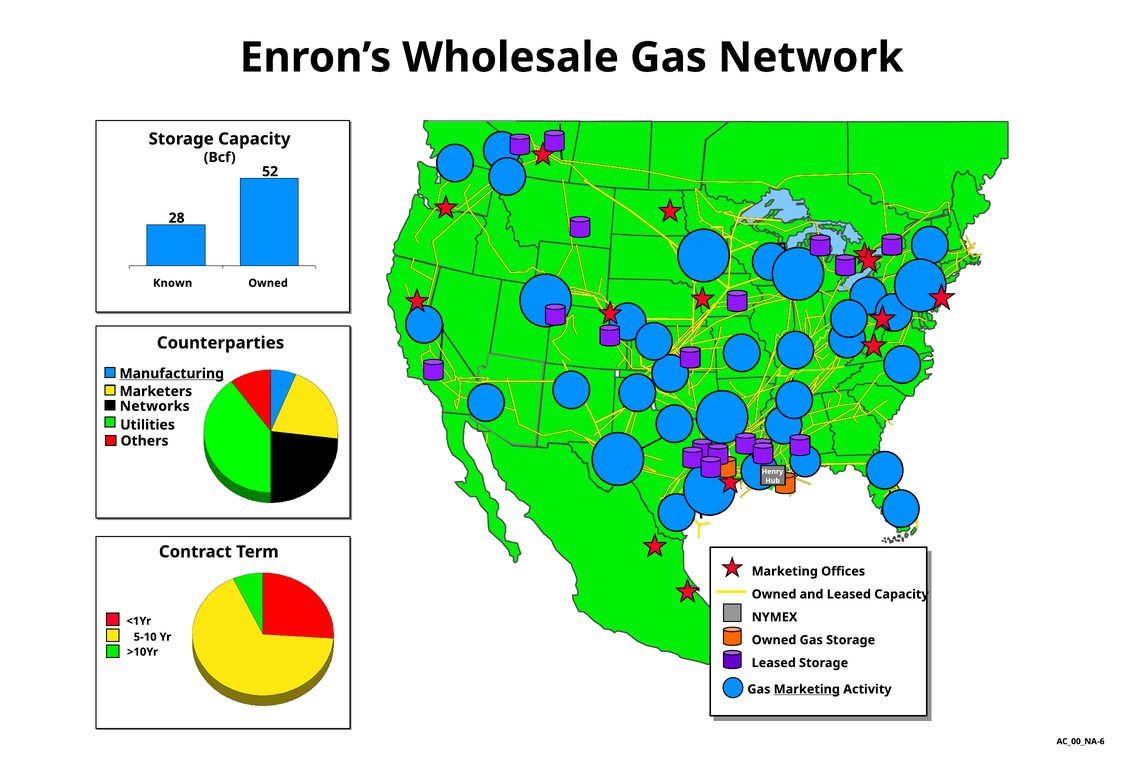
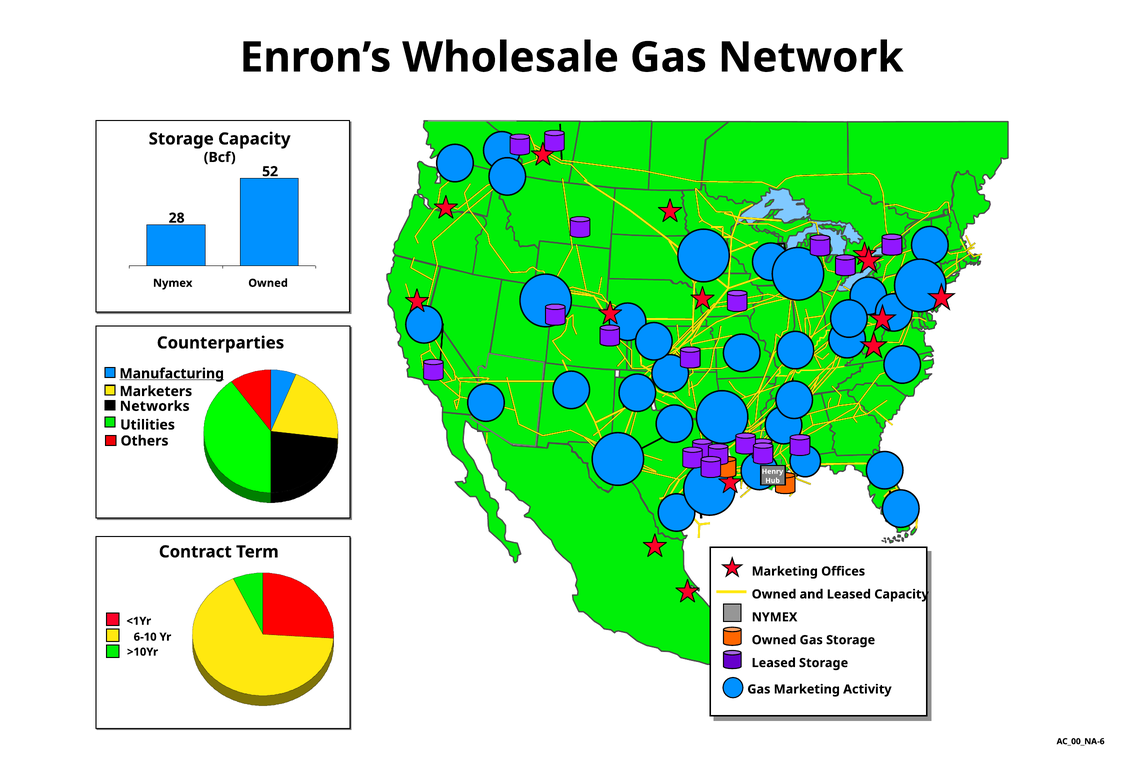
Known at (173, 283): Known -> Nymex
5-10: 5-10 -> 6-10
Marketing at (807, 689) underline: present -> none
